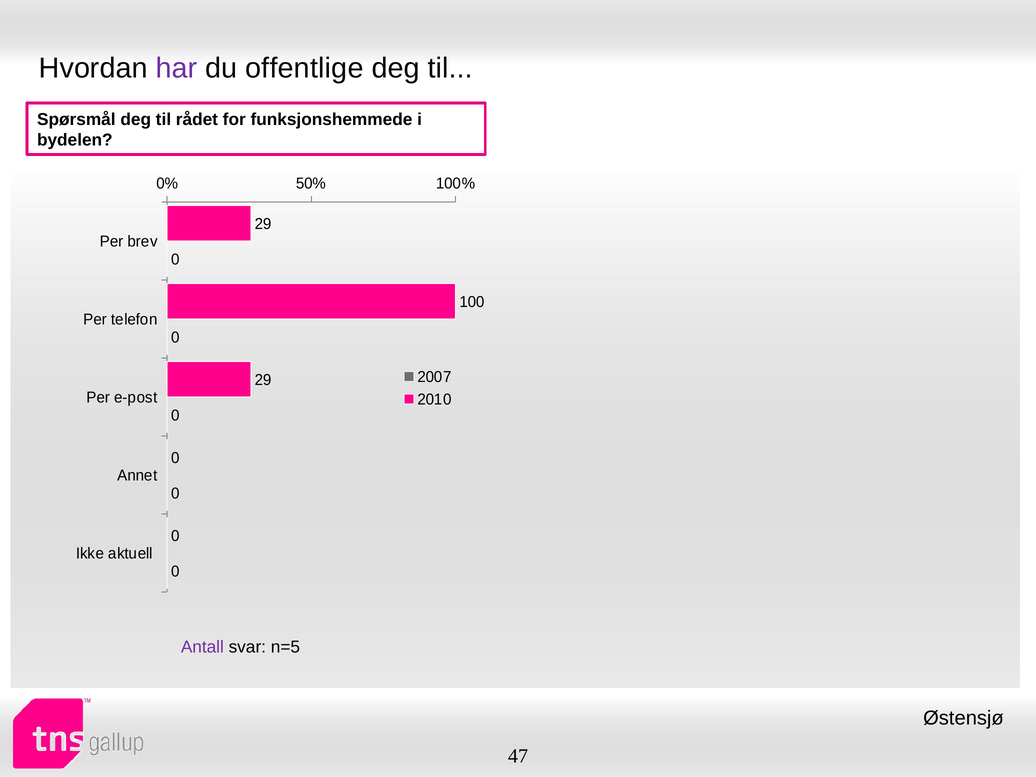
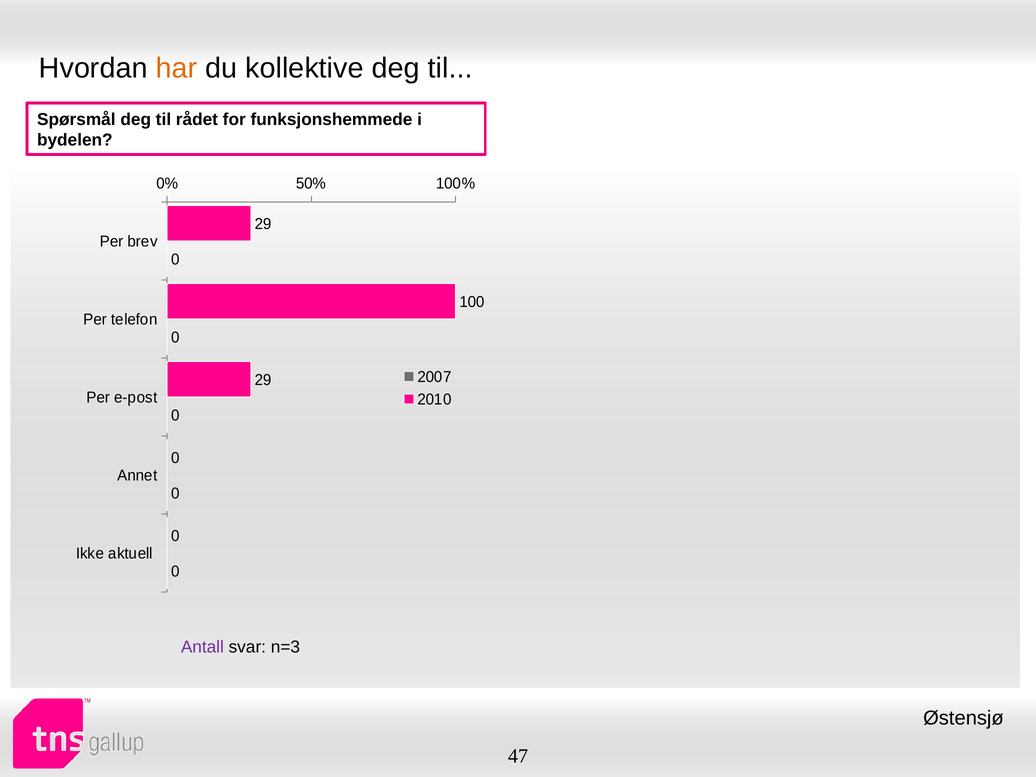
har colour: purple -> orange
offentlige: offentlige -> kollektive
n=5: n=5 -> n=3
